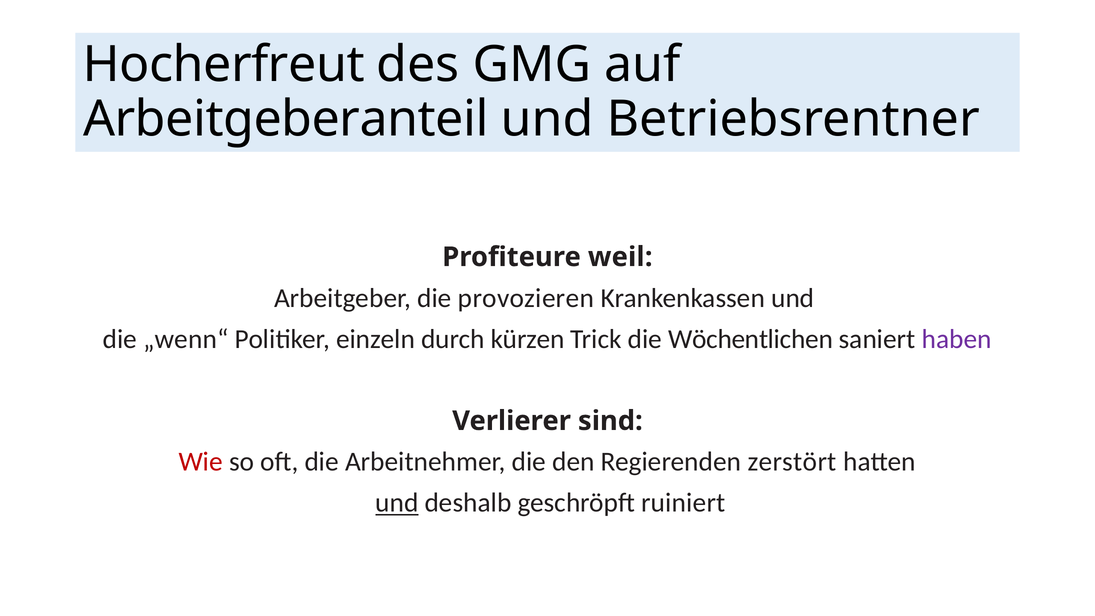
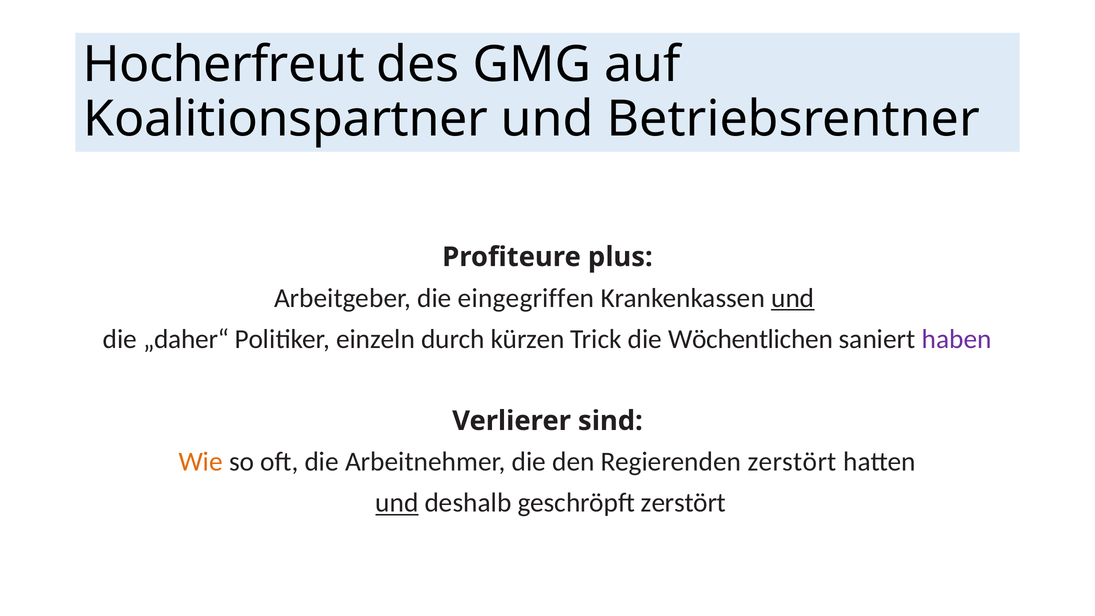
Arbeitgeberanteil: Arbeitgeberanteil -> Koalitionspartner
weil: weil -> plus
provozieren: provozieren -> eingegriffen
und at (793, 298) underline: none -> present
„wenn“: „wenn“ -> „daher“
Wie colour: red -> orange
geschröpft ruiniert: ruiniert -> zerstört
